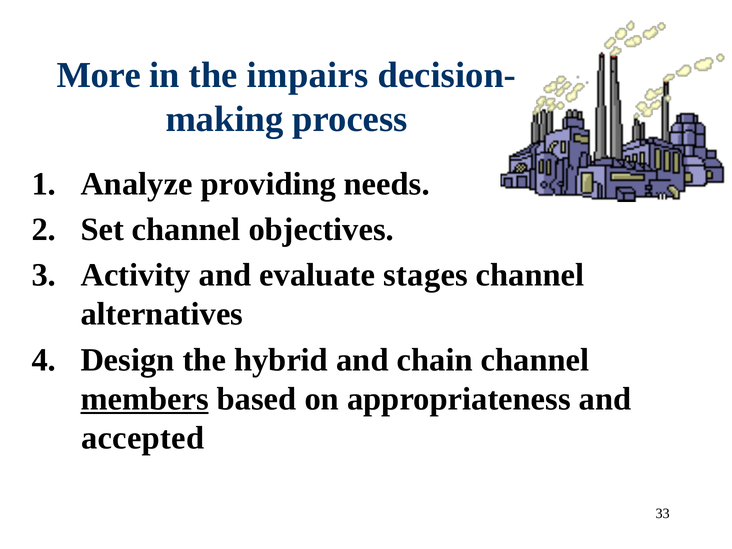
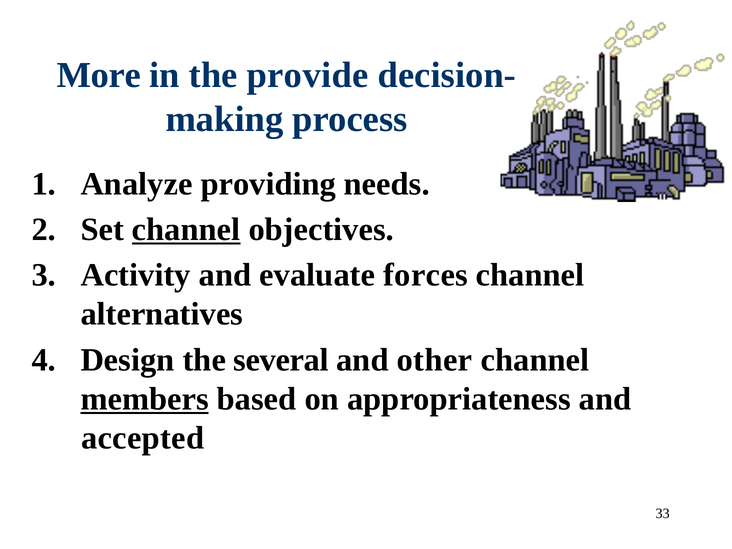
impairs: impairs -> provide
channel at (186, 230) underline: none -> present
stages: stages -> forces
hybrid: hybrid -> several
chain: chain -> other
